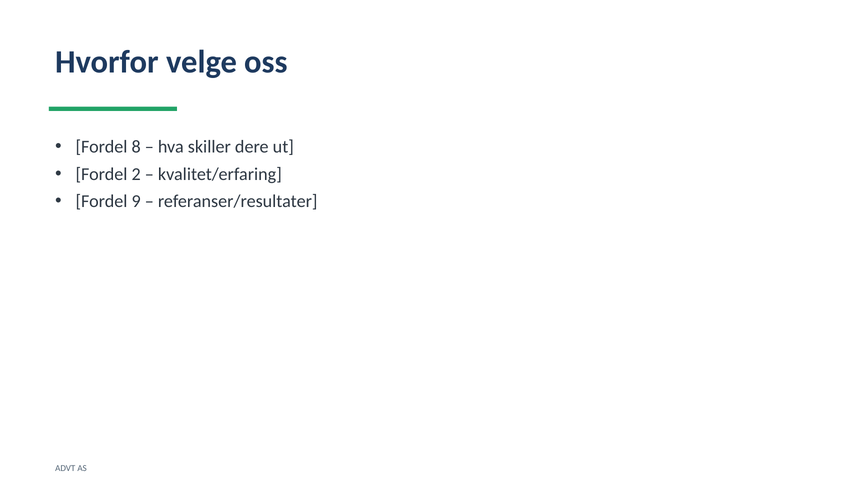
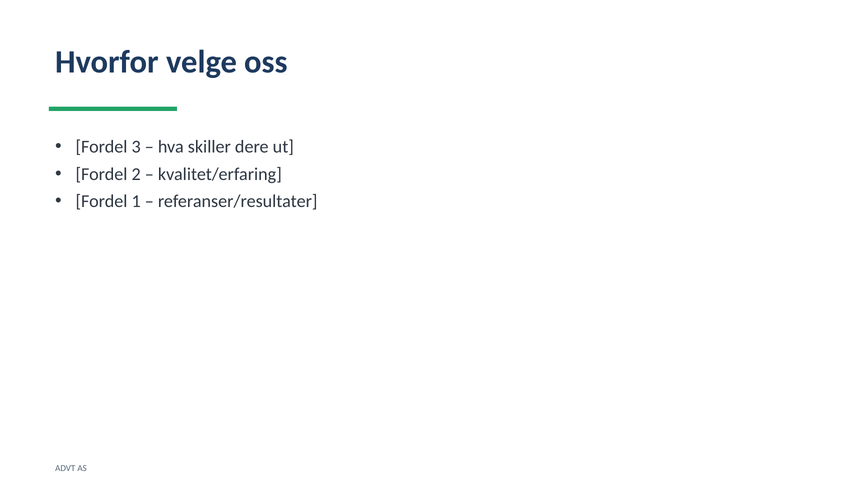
8: 8 -> 3
9: 9 -> 1
